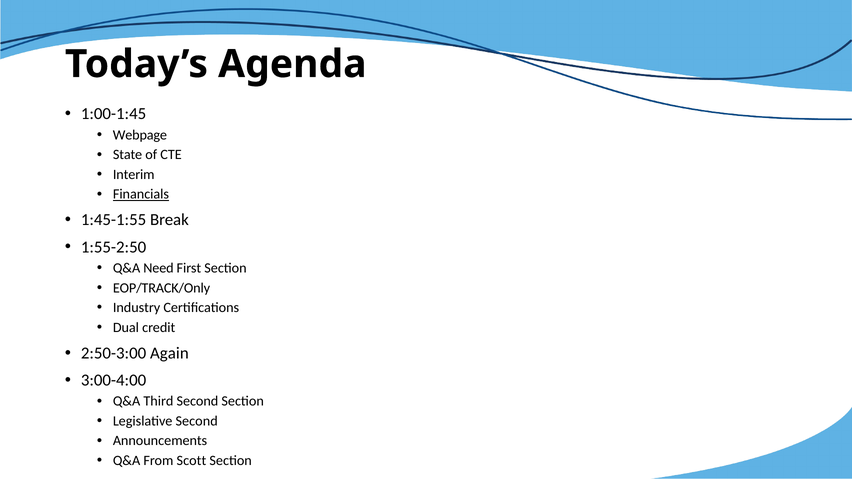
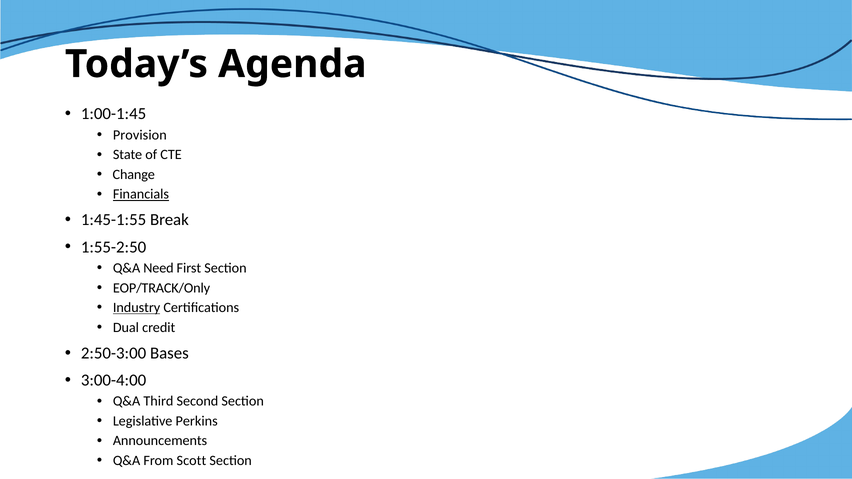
Webpage: Webpage -> Provision
Interim: Interim -> Change
Industry underline: none -> present
Again: Again -> Bases
Legislative Second: Second -> Perkins
